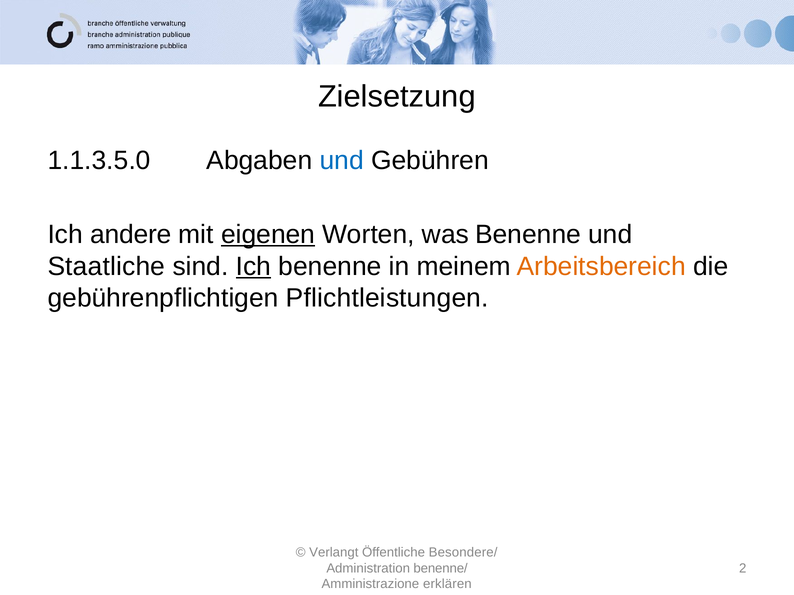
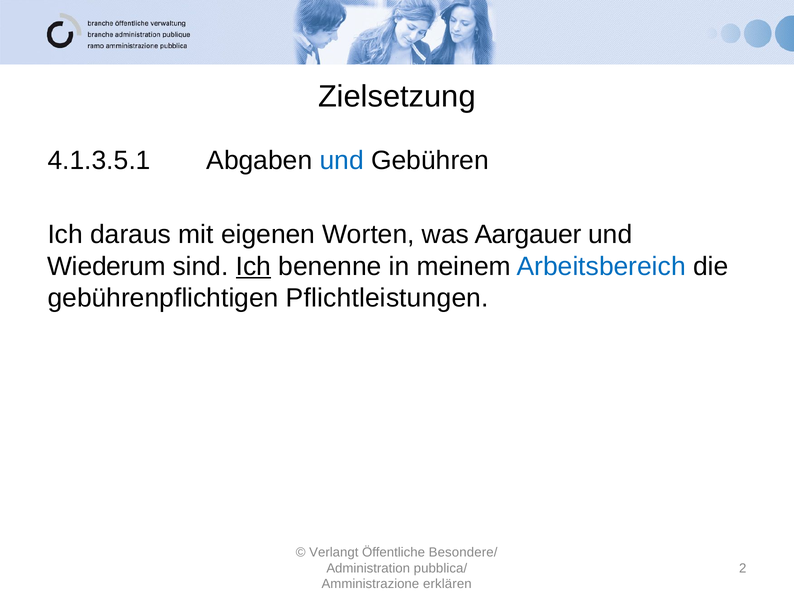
1.1.3.5.0: 1.1.3.5.0 -> 4.1.3.5.1
andere: andere -> daraus
eigenen underline: present -> none
was Benenne: Benenne -> Aargauer
Staatliche: Staatliche -> Wiederum
Arbeitsbereich colour: orange -> blue
benenne/: benenne/ -> pubblica/
